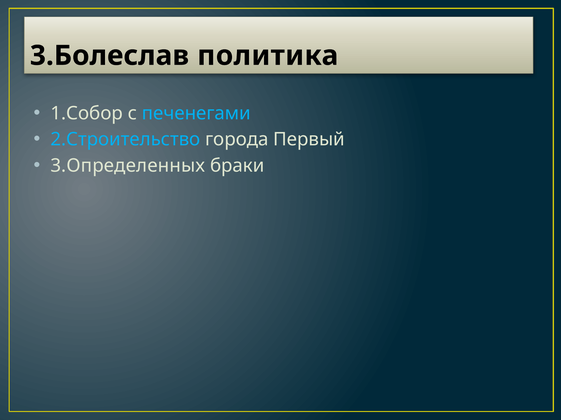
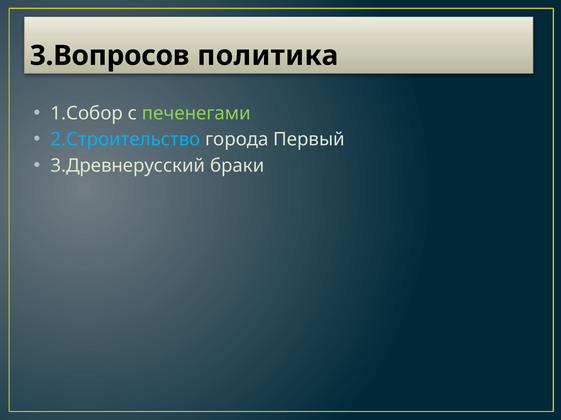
3.Болеслав: 3.Болеслав -> 3.Вопросов
печенегами colour: light blue -> light green
3.Определенных: 3.Определенных -> 3.Древнерусский
